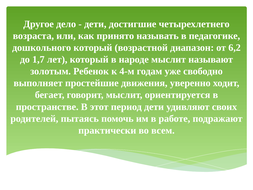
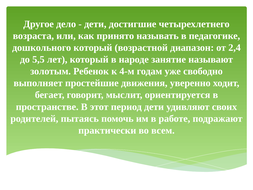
6,2: 6,2 -> 2,4
1,7: 1,7 -> 5,5
народе мыслит: мыслит -> занятие
